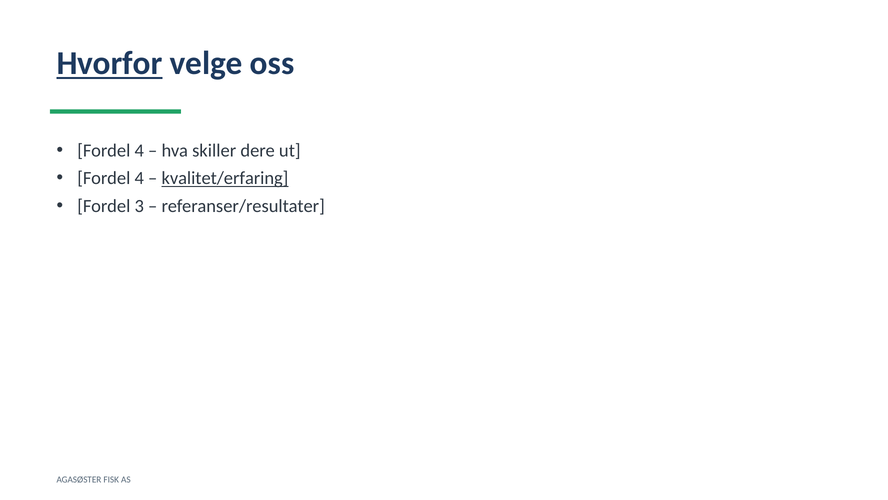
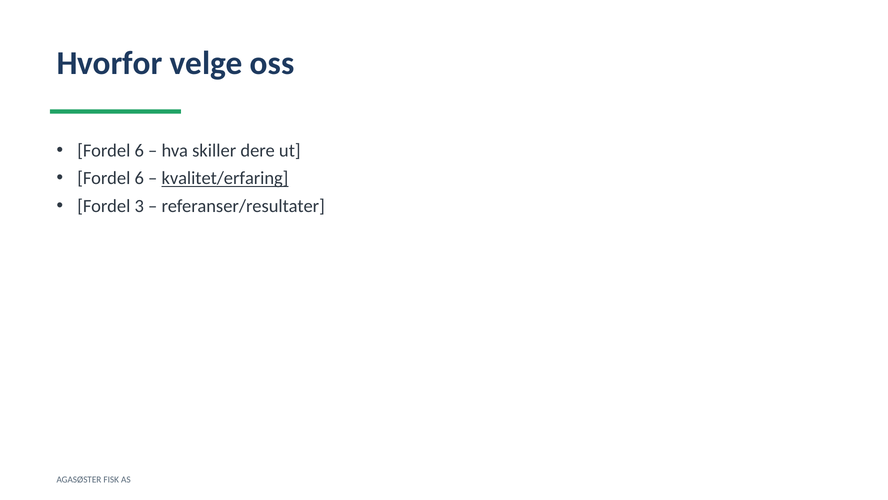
Hvorfor underline: present -> none
4 at (139, 150): 4 -> 6
4 at (139, 178): 4 -> 6
